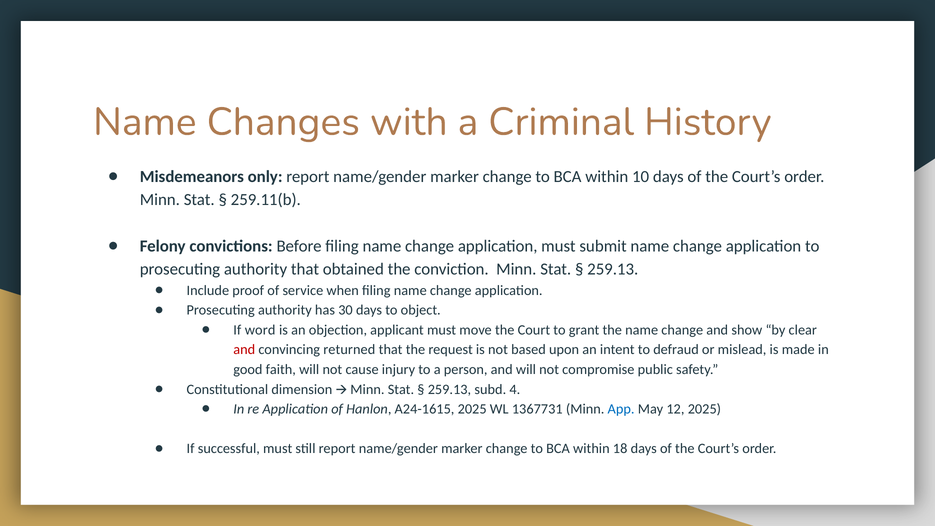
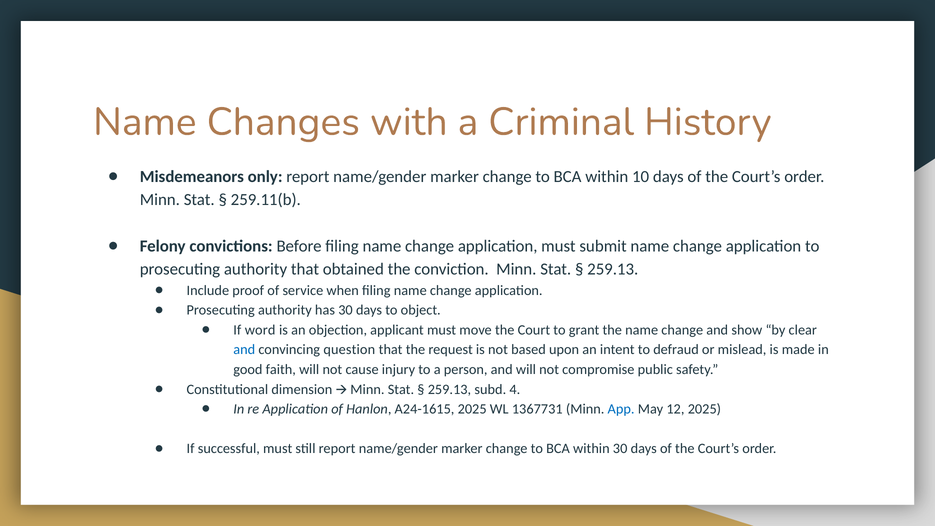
and at (244, 350) colour: red -> blue
returned: returned -> question
within 18: 18 -> 30
